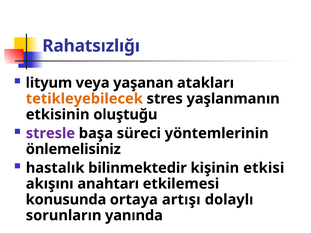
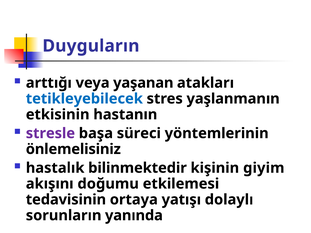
Rahatsızlığı: Rahatsızlığı -> Duyguların
lityum: lityum -> arttığı
tetikleyebilecek colour: orange -> blue
oluştuğu: oluştuğu -> hastanın
etkisi: etkisi -> giyim
anahtarı: anahtarı -> doğumu
konusunda: konusunda -> tedavisinin
artışı: artışı -> yatışı
